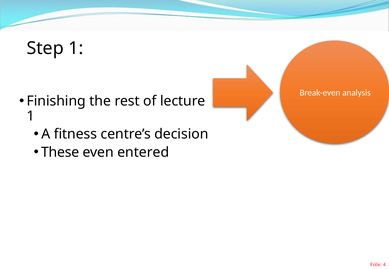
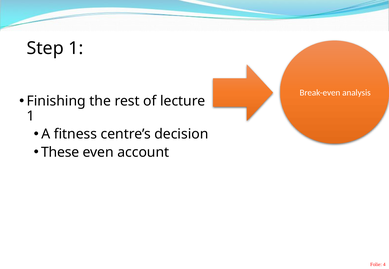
entered: entered -> account
